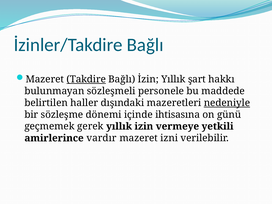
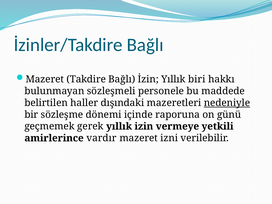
Takdire underline: present -> none
şart: şart -> biri
ihtisasına: ihtisasına -> raporuna
